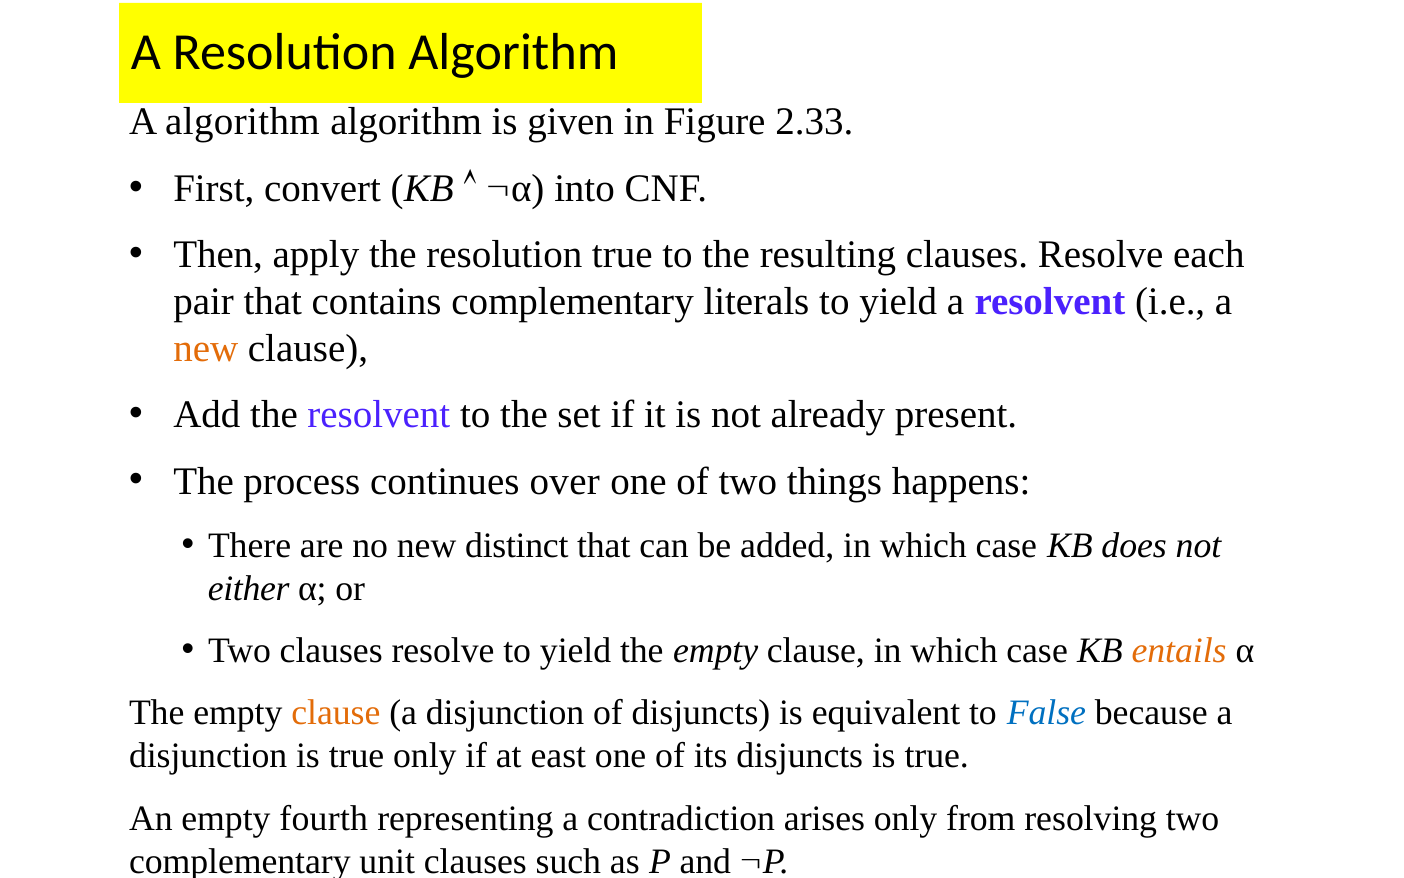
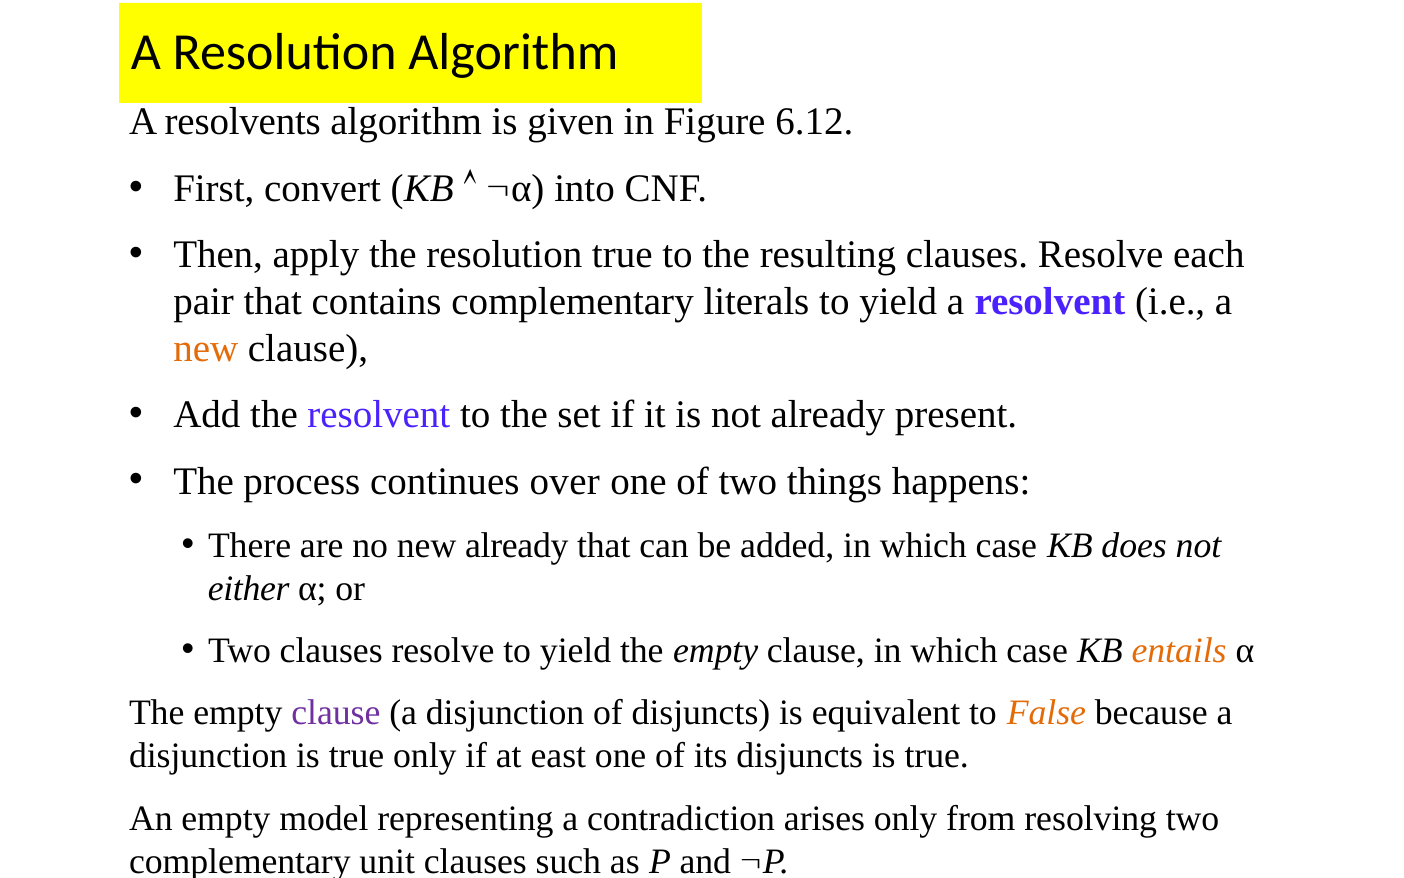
A algorithm: algorithm -> resolvents
2.33: 2.33 -> 6.12
new distinct: distinct -> already
clause at (336, 713) colour: orange -> purple
False colour: blue -> orange
fourth: fourth -> model
